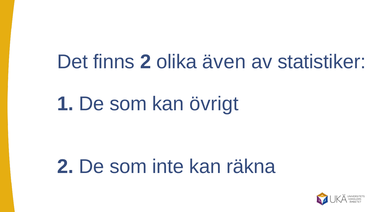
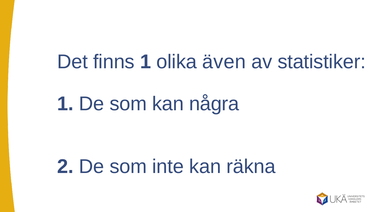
finns 2: 2 -> 1
övrigt: övrigt -> några
